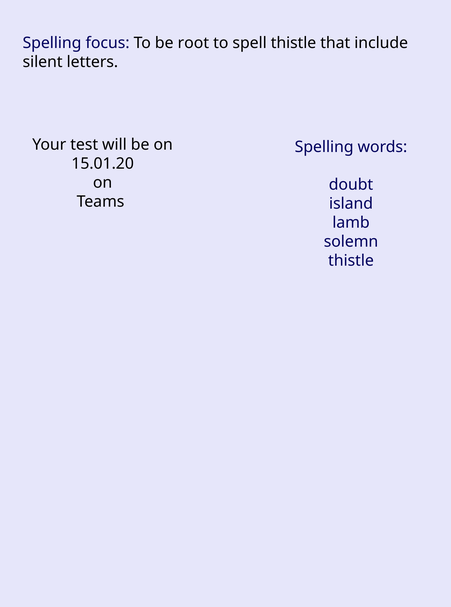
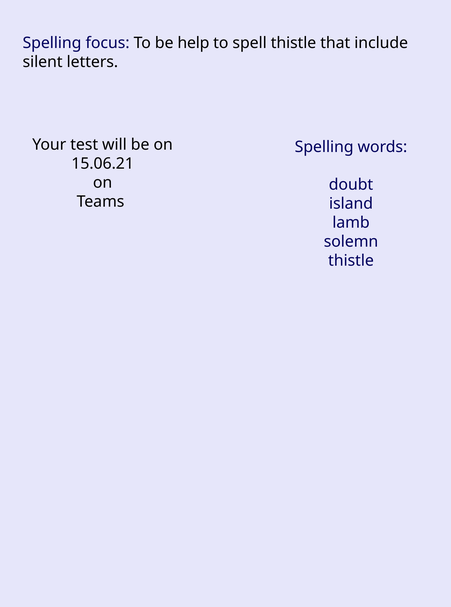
root: root -> help
15.01.20: 15.01.20 -> 15.06.21
